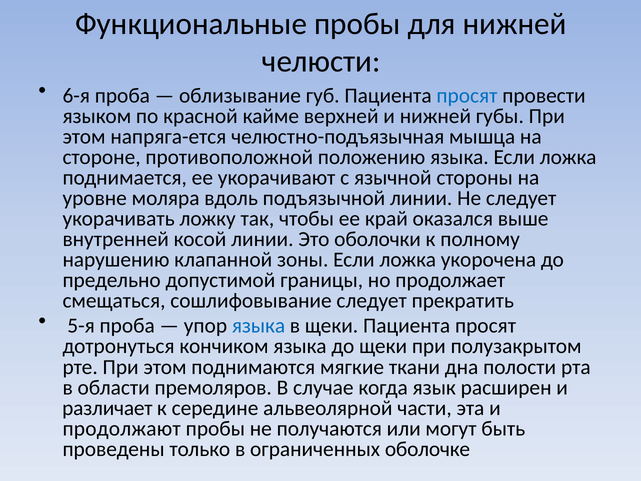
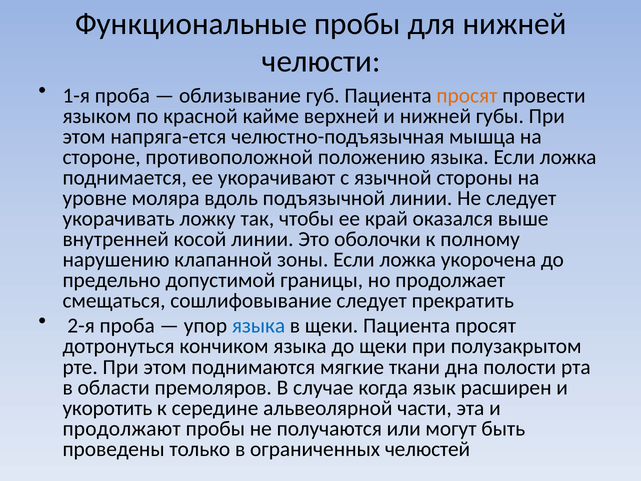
6-я: 6-я -> 1-я
просят at (467, 96) colour: blue -> orange
5-я: 5-я -> 2-я
различает: различает -> укоротить
оболочке: оболочке -> челюстей
